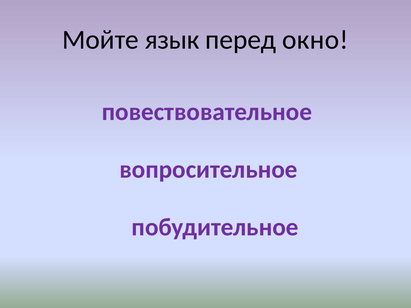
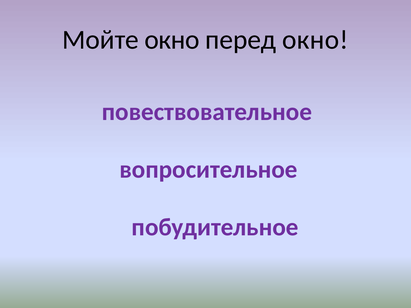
Мойте язык: язык -> окно
